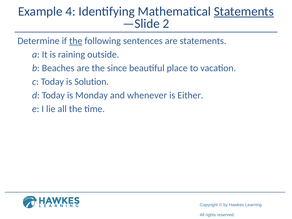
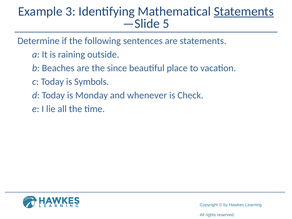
4: 4 -> 3
2: 2 -> 5
the at (76, 41) underline: present -> none
Solution: Solution -> Symbols
Either: Either -> Check
